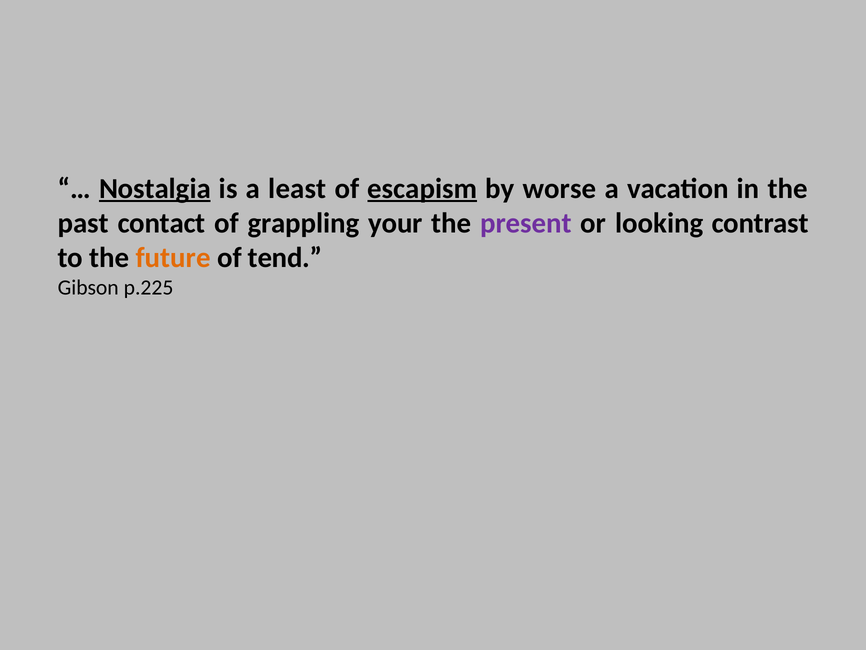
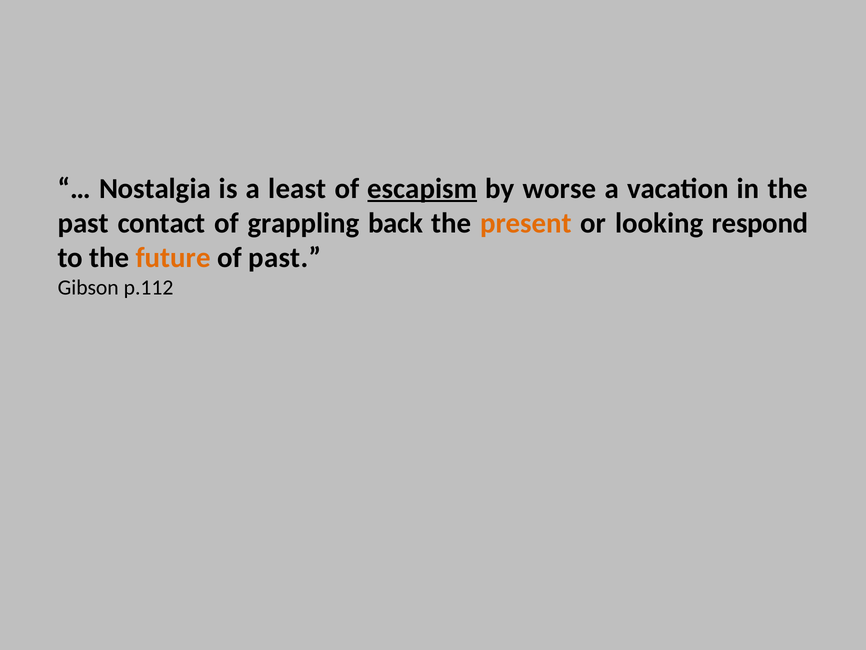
Nostalgia underline: present -> none
your: your -> back
present colour: purple -> orange
contrast: contrast -> respond
of tend: tend -> past
p.225: p.225 -> p.112
